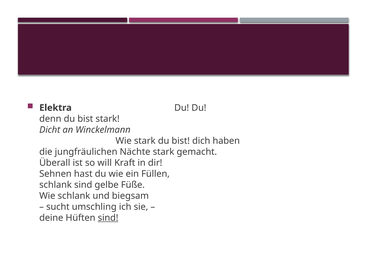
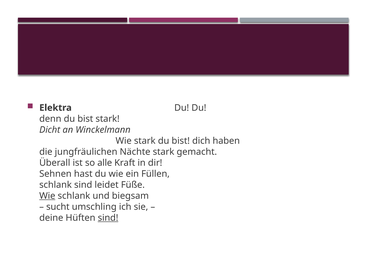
will: will -> alle
gelbe: gelbe -> leidet
Wie at (47, 196) underline: none -> present
